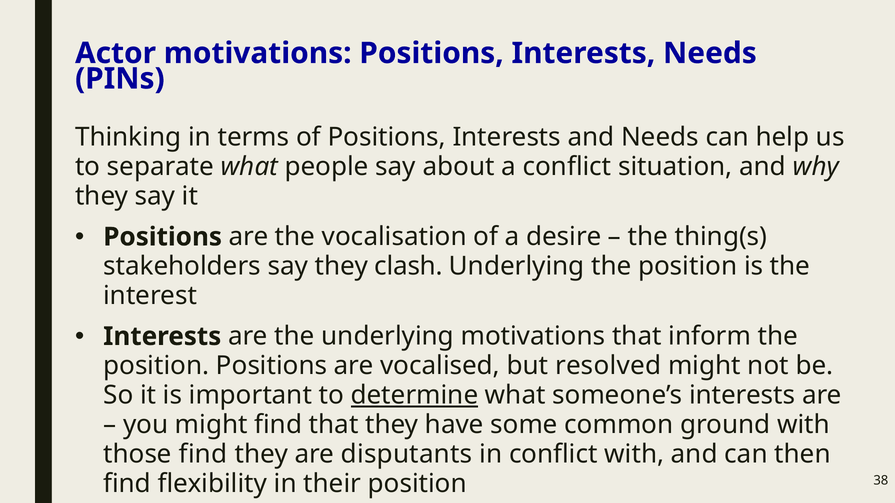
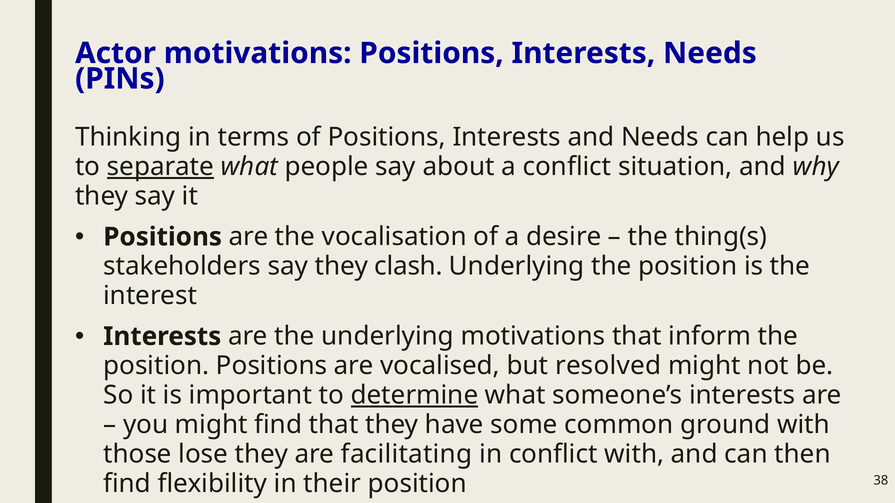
separate underline: none -> present
those find: find -> lose
disputants: disputants -> facilitating
